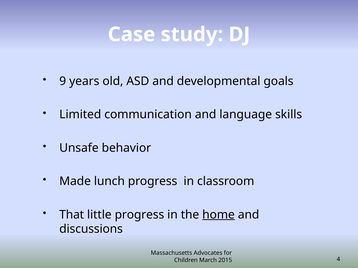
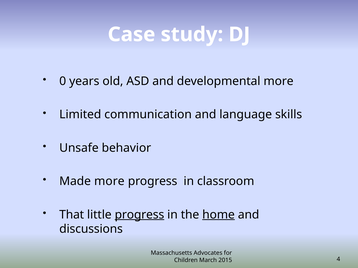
9: 9 -> 0
developmental goals: goals -> more
Made lunch: lunch -> more
progress at (139, 215) underline: none -> present
